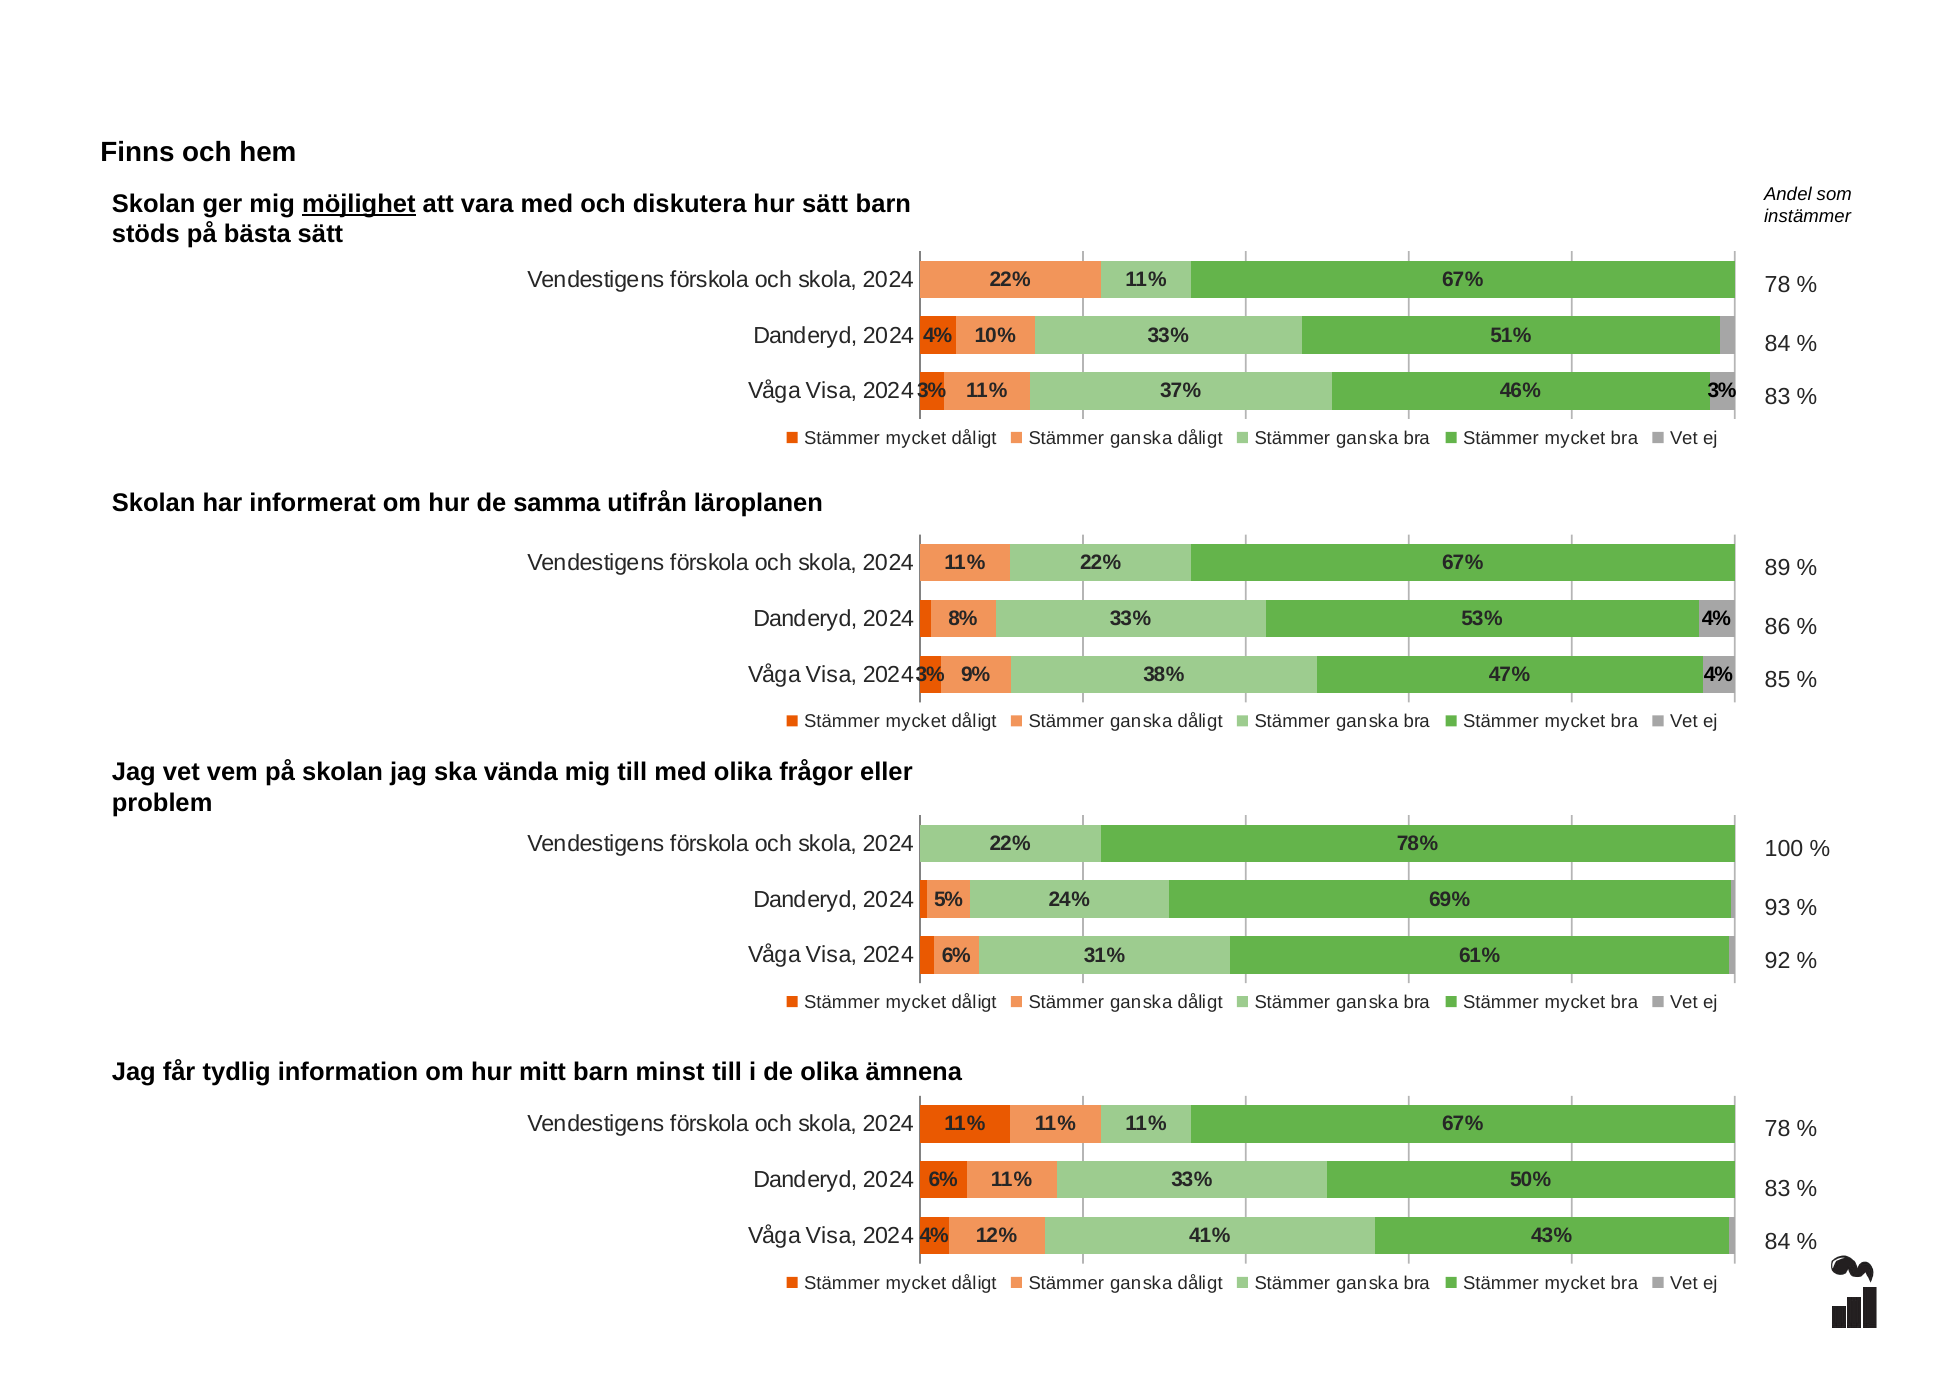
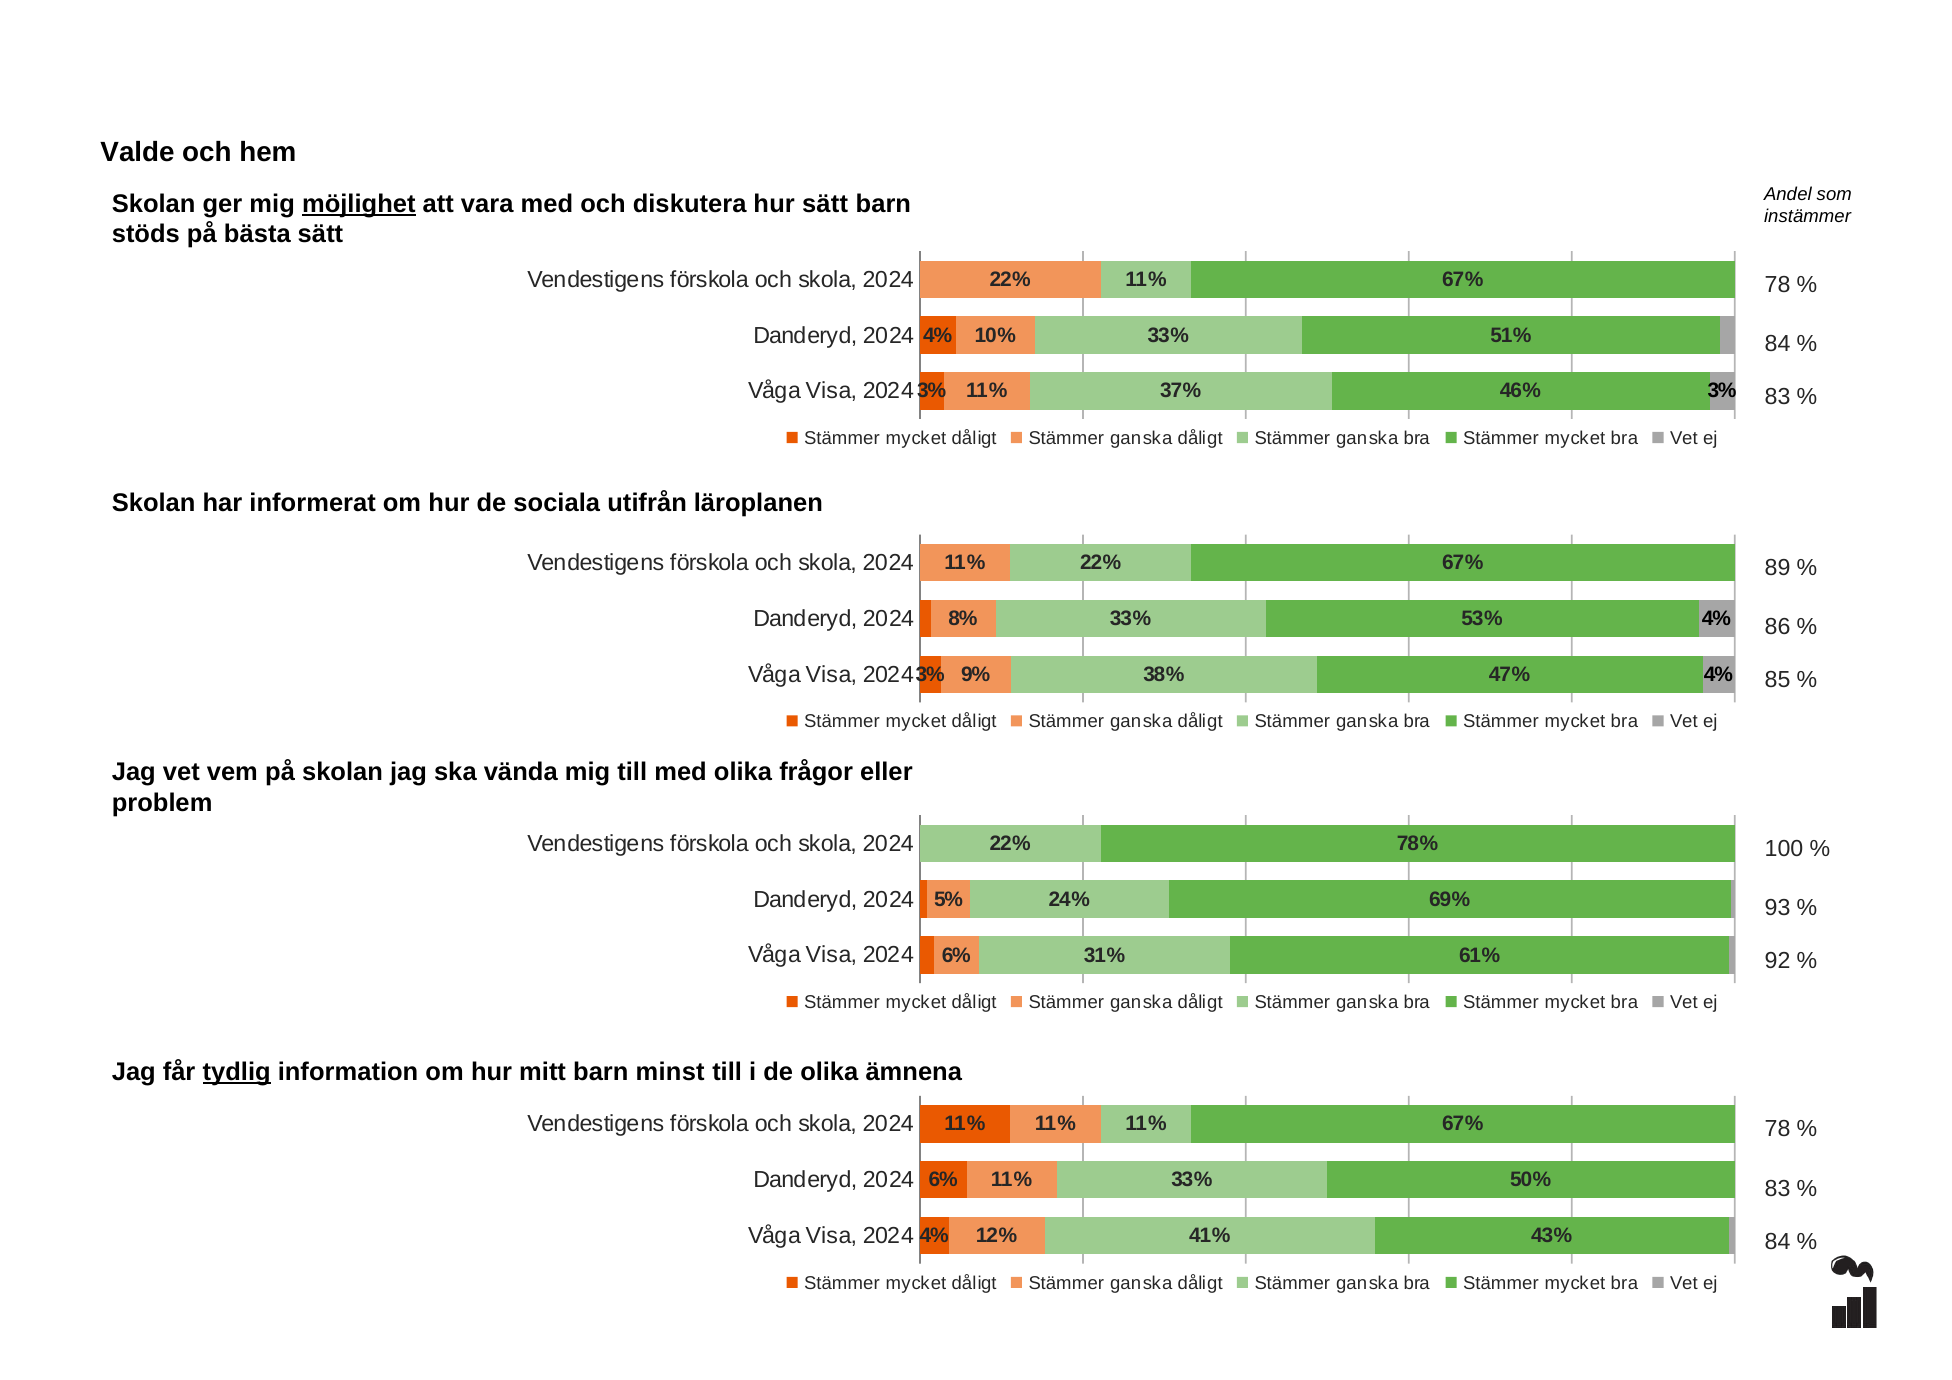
Finns: Finns -> Valde
samma: samma -> sociala
tydlig underline: none -> present
